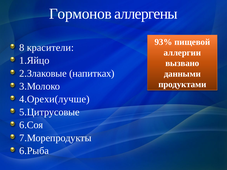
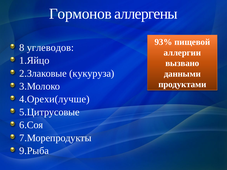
красители: красители -> углеводов
напитках: напитках -> кукуруза
6.Рыба: 6.Рыба -> 9.Рыба
